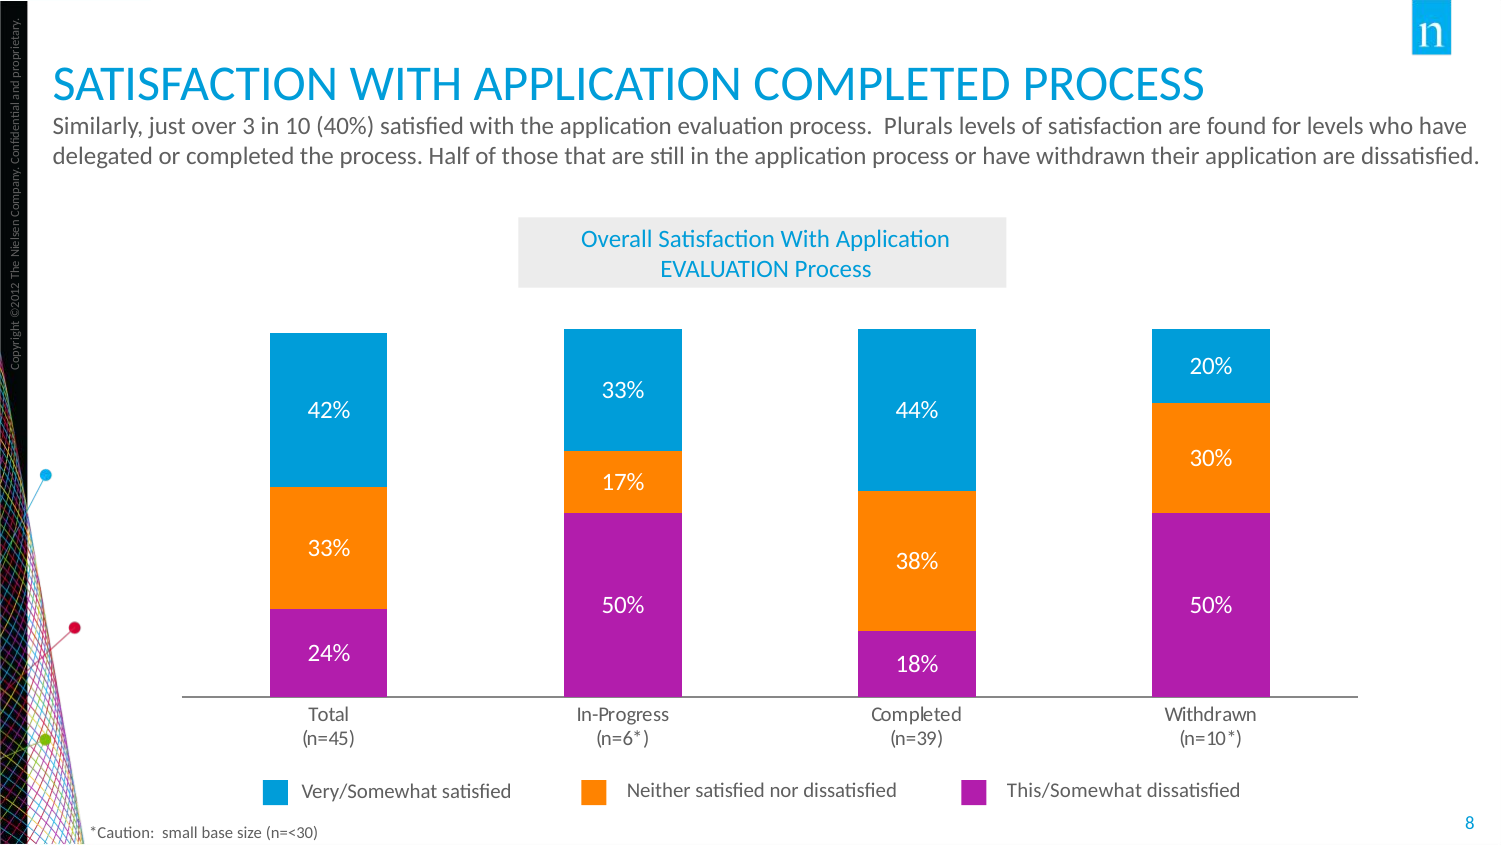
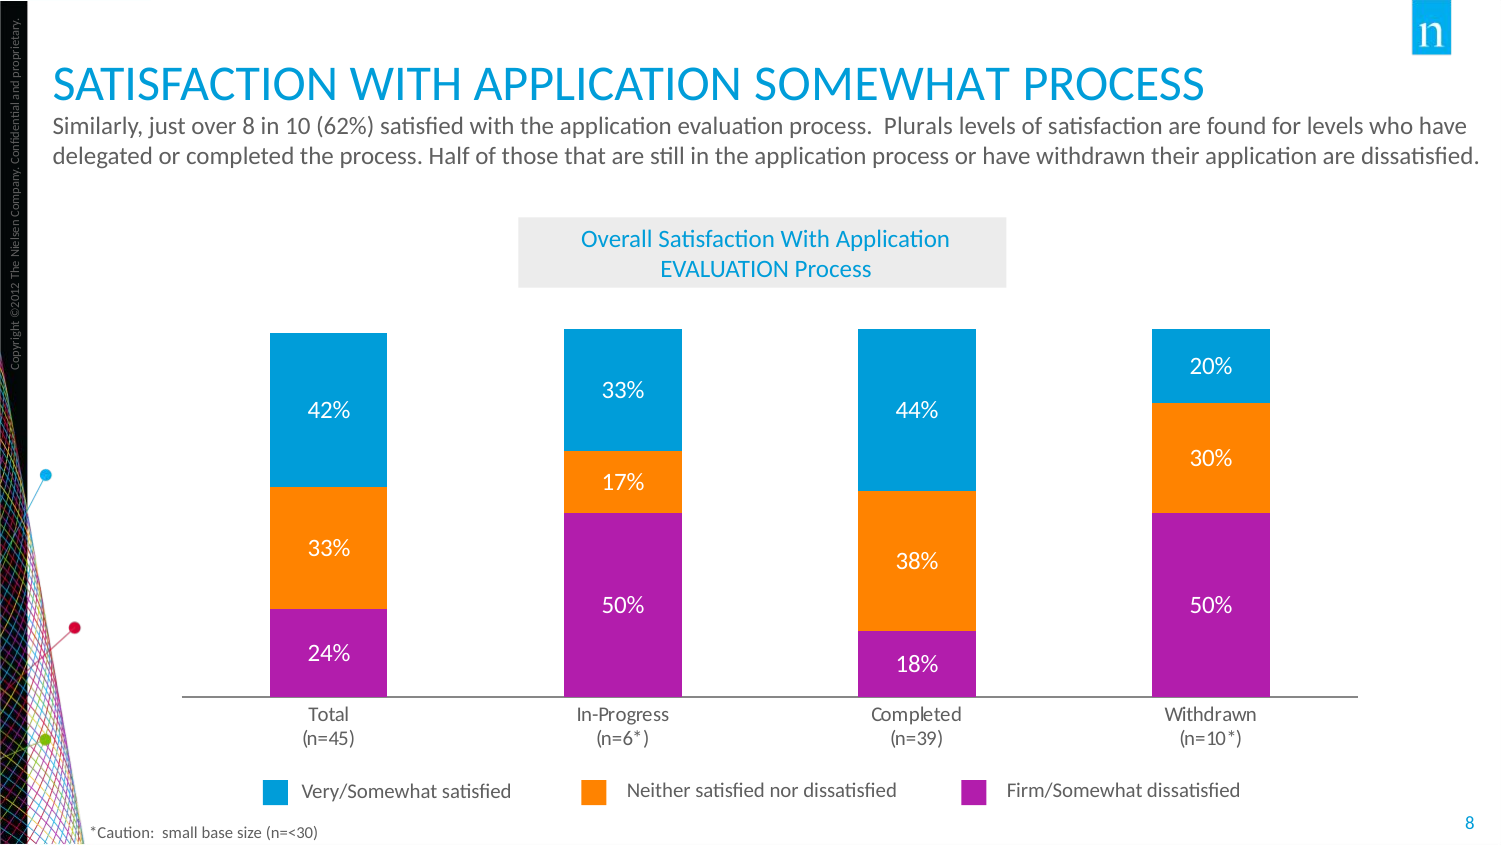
APPLICATION COMPLETED: COMPLETED -> SOMEWHAT
over 3: 3 -> 8
40%: 40% -> 62%
This/Somewhat: This/Somewhat -> Firm/Somewhat
